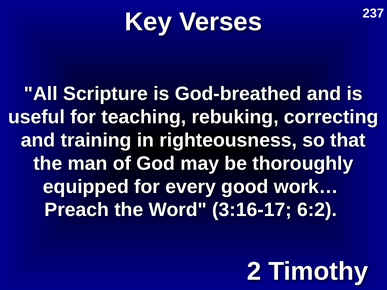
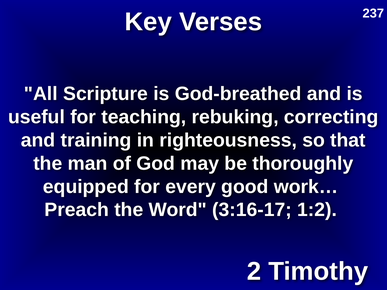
6:2: 6:2 -> 1:2
